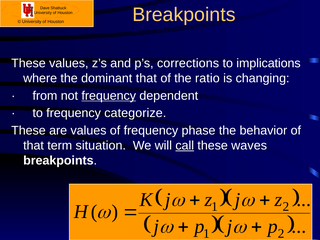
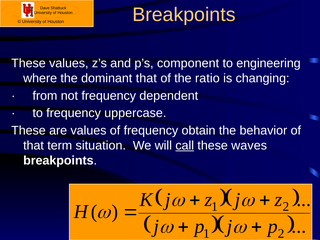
corrections: corrections -> component
implications: implications -> engineering
frequency at (109, 96) underline: present -> none
categorize: categorize -> uppercase
phase: phase -> obtain
